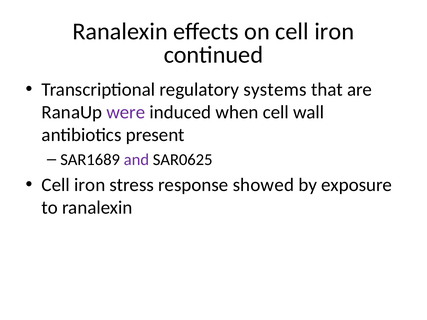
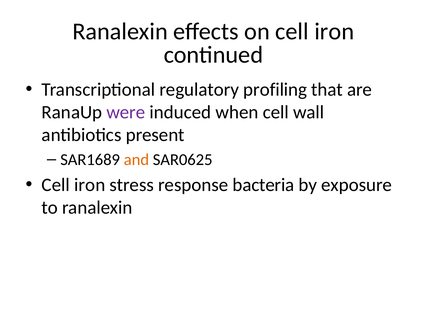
systems: systems -> profiling
and colour: purple -> orange
showed: showed -> bacteria
